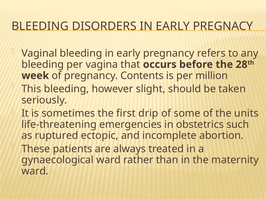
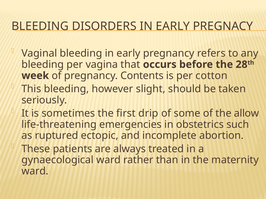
million: million -> cotton
units: units -> allow
